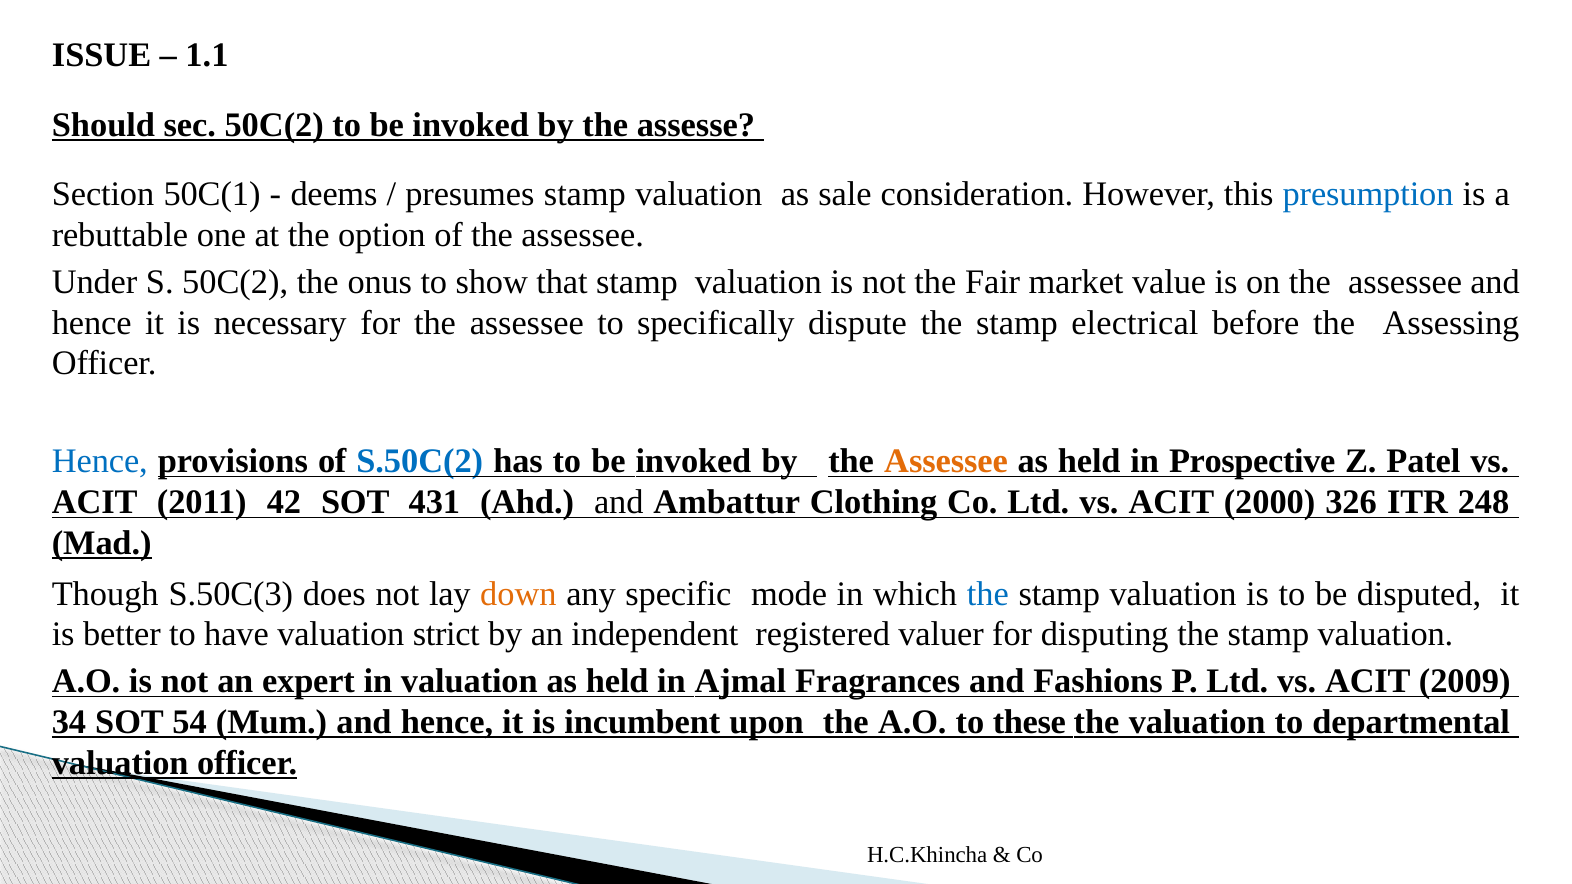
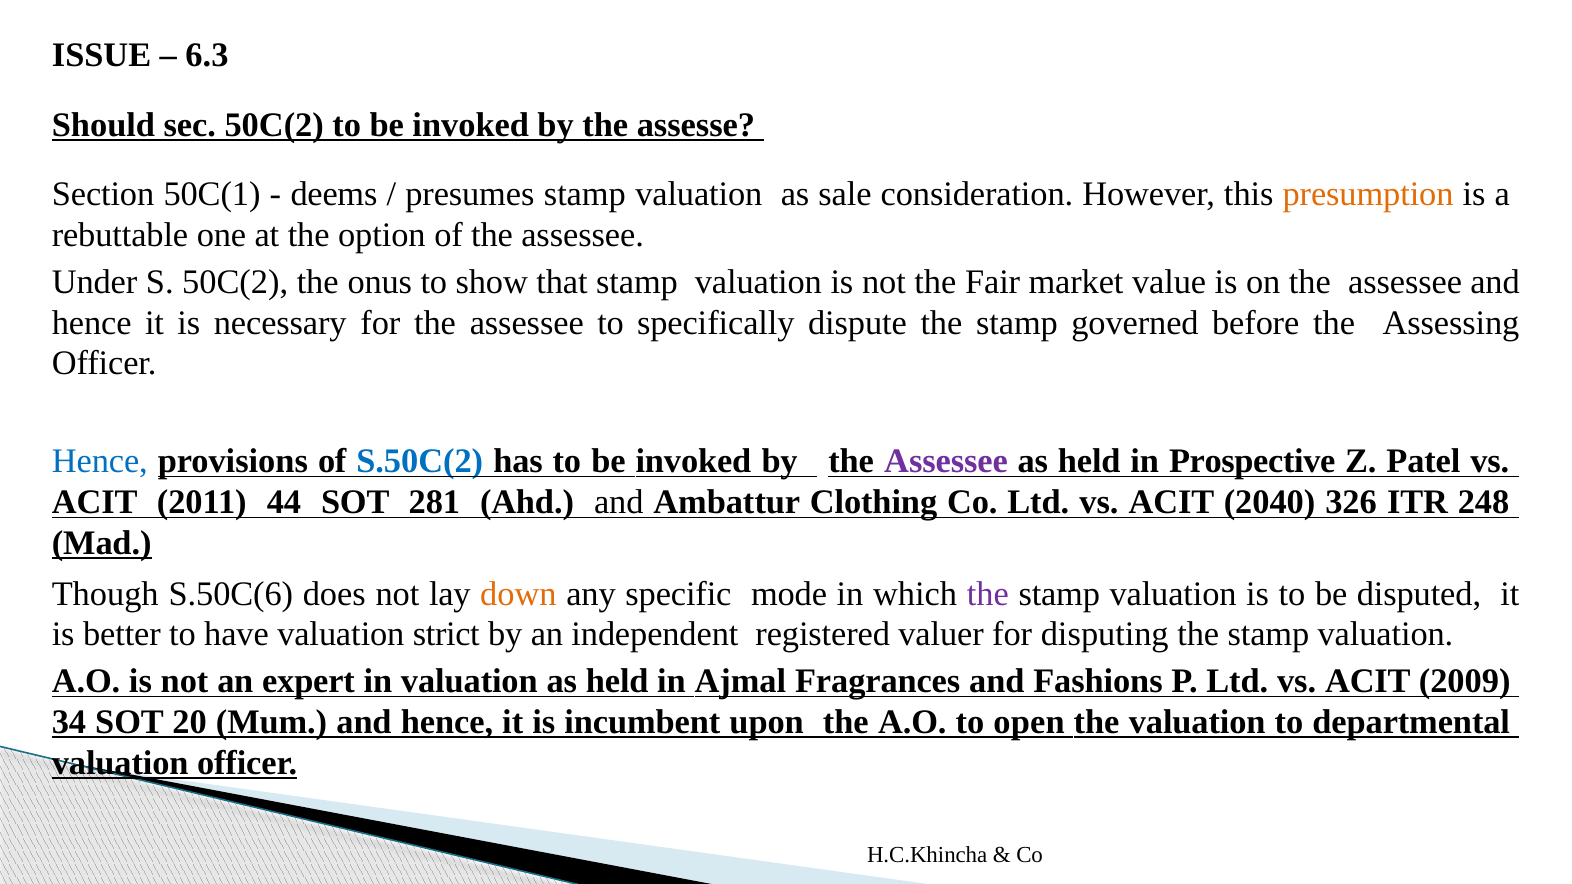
1.1: 1.1 -> 6.3
presumption colour: blue -> orange
electrical: electrical -> governed
Assessee at (946, 462) colour: orange -> purple
42: 42 -> 44
431: 431 -> 281
2000: 2000 -> 2040
S.50C(3: S.50C(3 -> S.50C(6
the at (988, 594) colour: blue -> purple
54: 54 -> 20
these: these -> open
